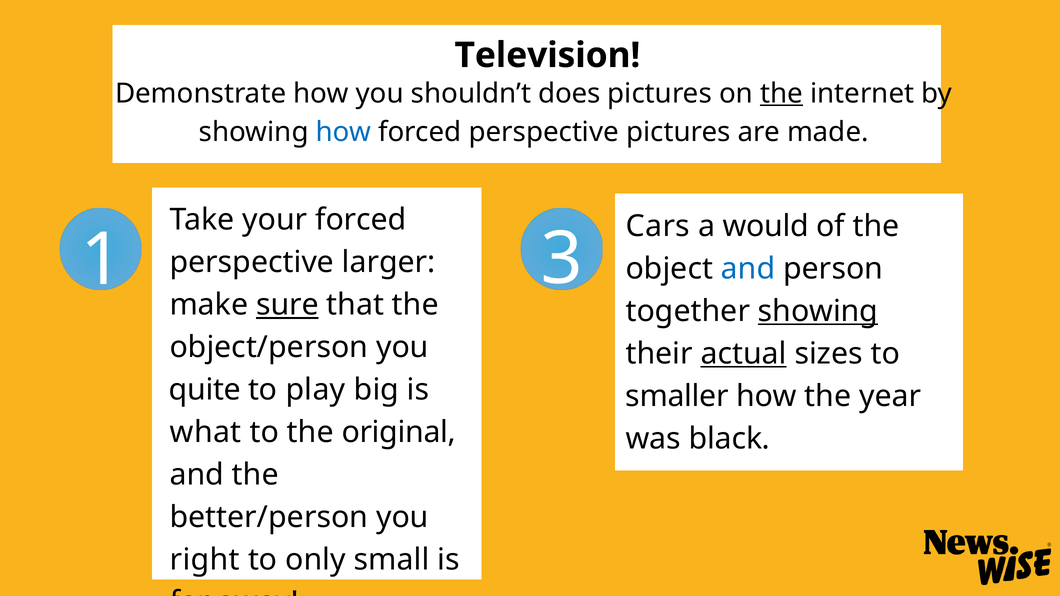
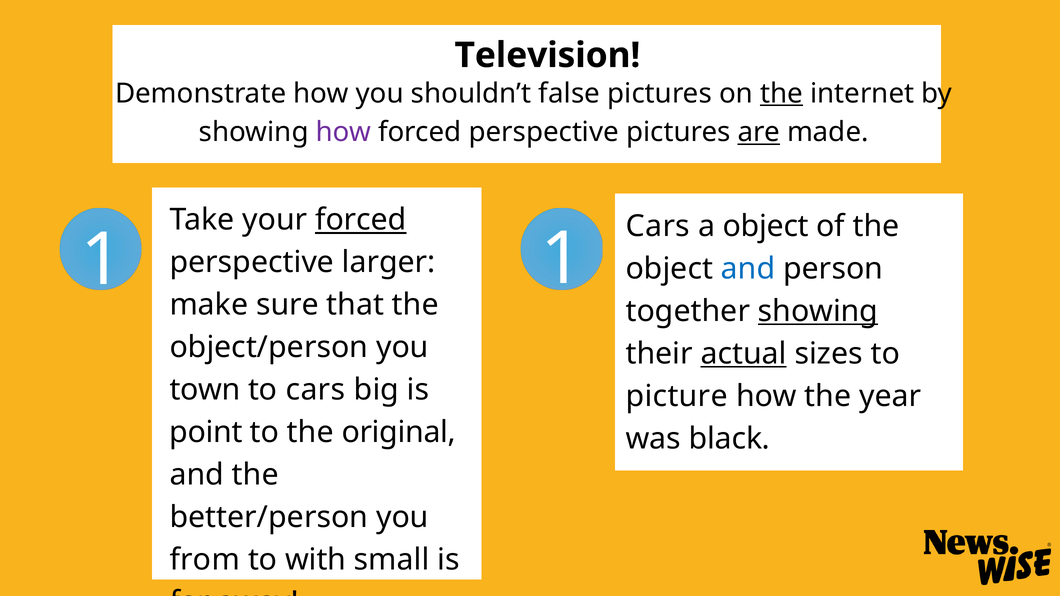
does: does -> false
how at (343, 132) colour: blue -> purple
are underline: none -> present
forced at (361, 220) underline: none -> present
a would: would -> object
1 3: 3 -> 1
sure underline: present -> none
quite: quite -> town
to play: play -> cars
smaller: smaller -> picture
what: what -> point
right: right -> from
only: only -> with
